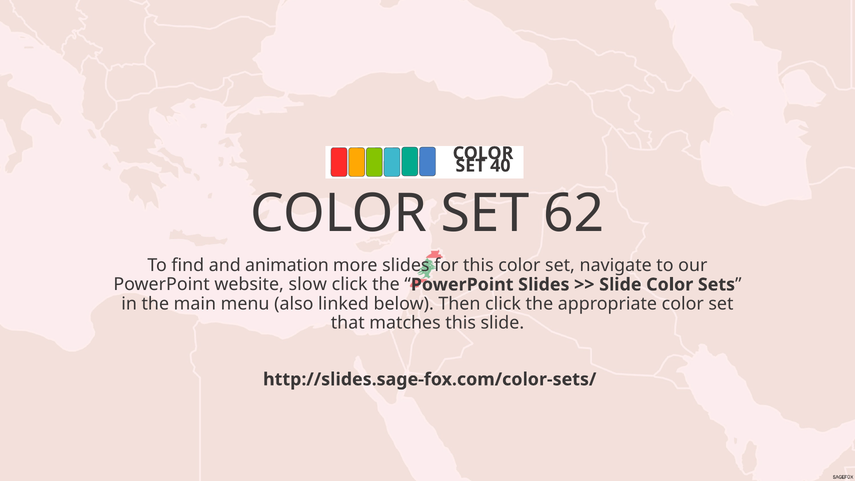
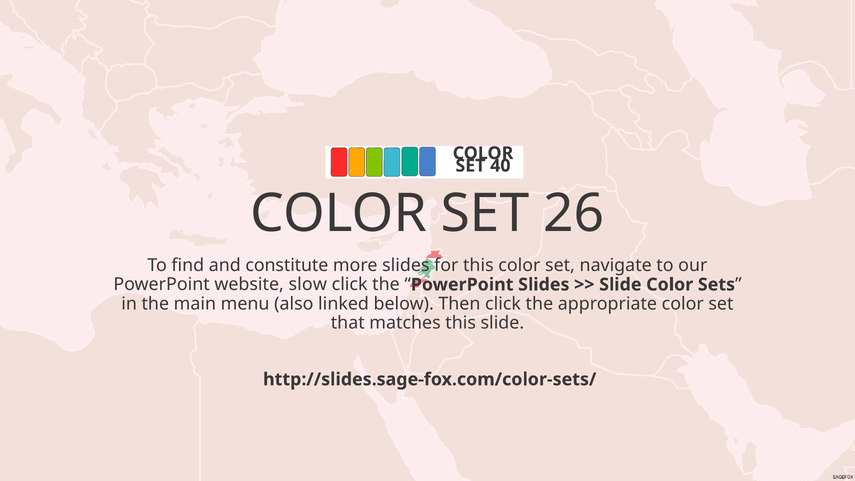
62: 62 -> 26
animation: animation -> constitute
